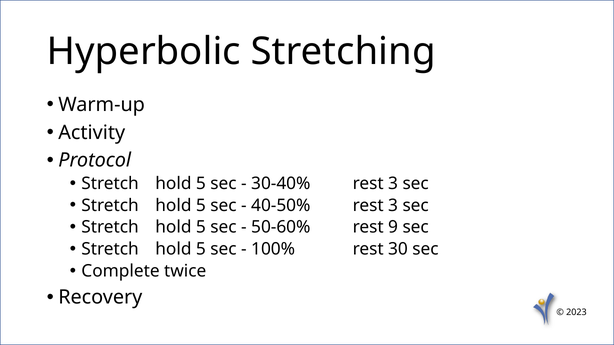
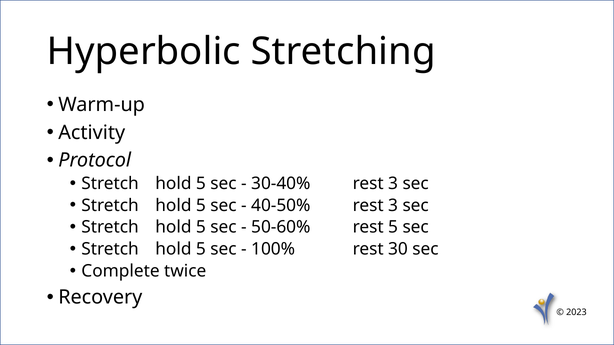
rest 9: 9 -> 5
